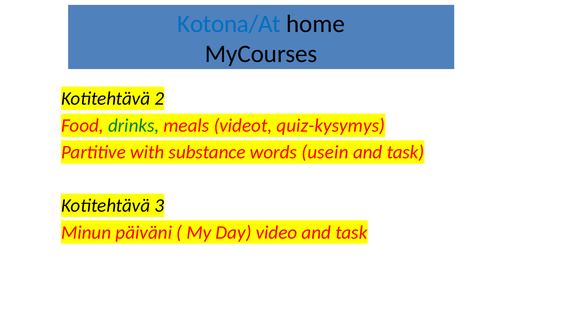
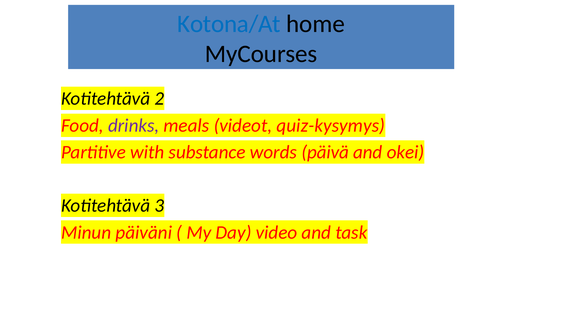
drinks colour: green -> purple
usein: usein -> päivä
task at (405, 152): task -> okei
